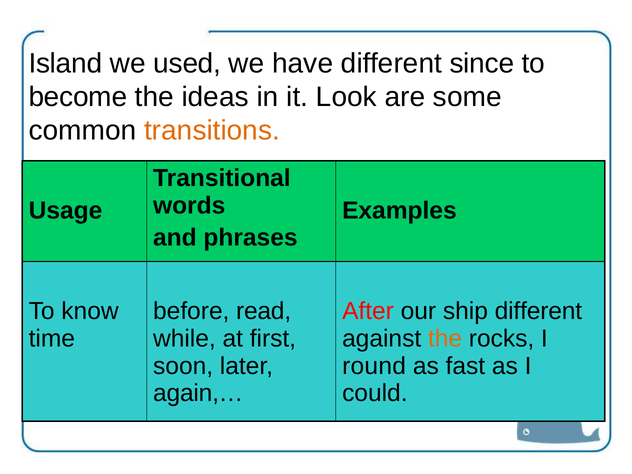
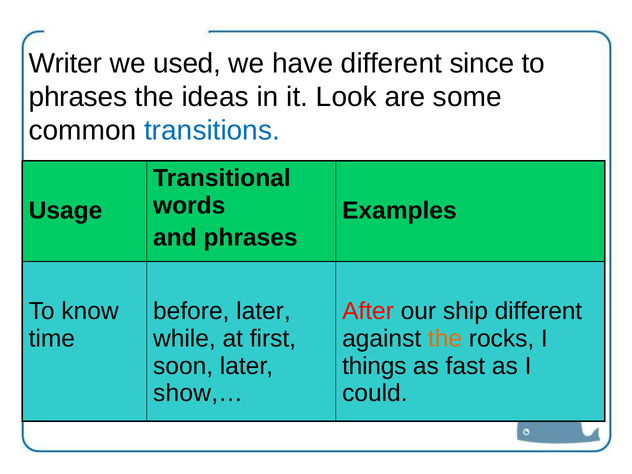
Island: Island -> Writer
become at (78, 97): become -> phrases
transitions colour: orange -> blue
before read: read -> later
round: round -> things
again,…: again,… -> show,…
